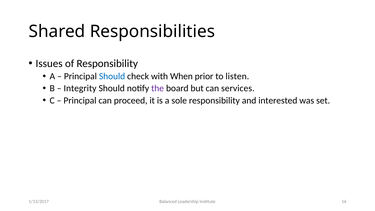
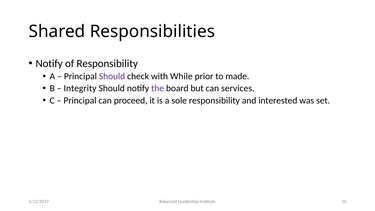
Issues at (49, 63): Issues -> Notify
Should at (112, 76) colour: blue -> purple
When: When -> While
listen: listen -> made
